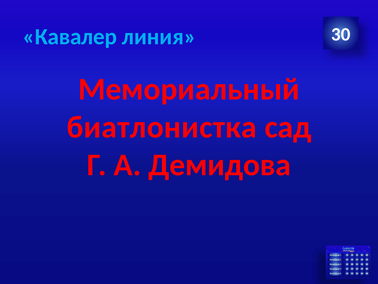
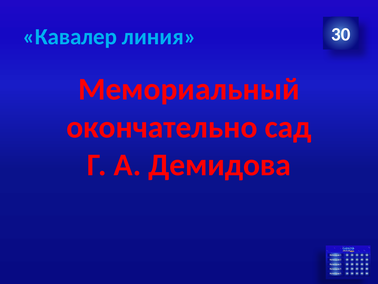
биатлонистка: биатлонистка -> окончательно
